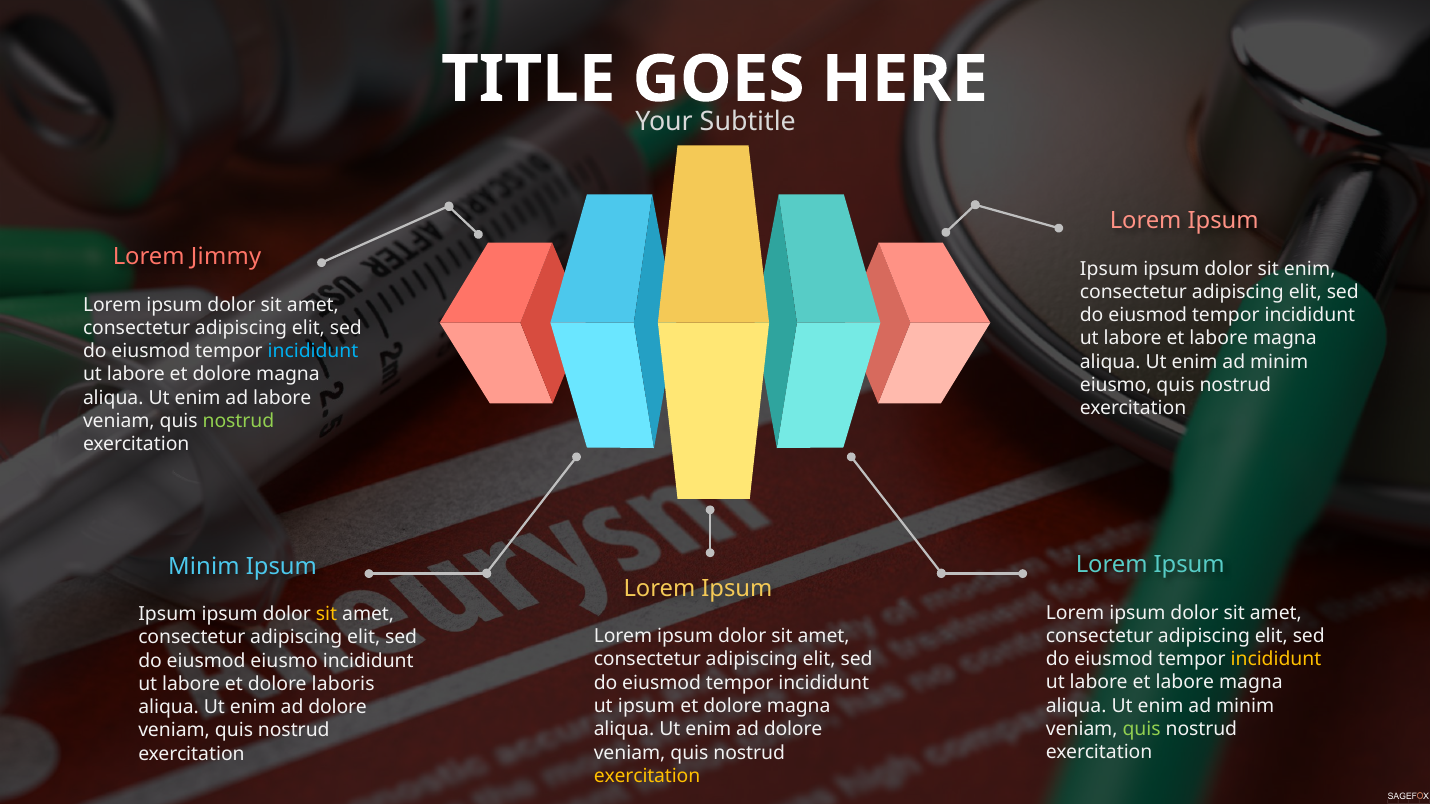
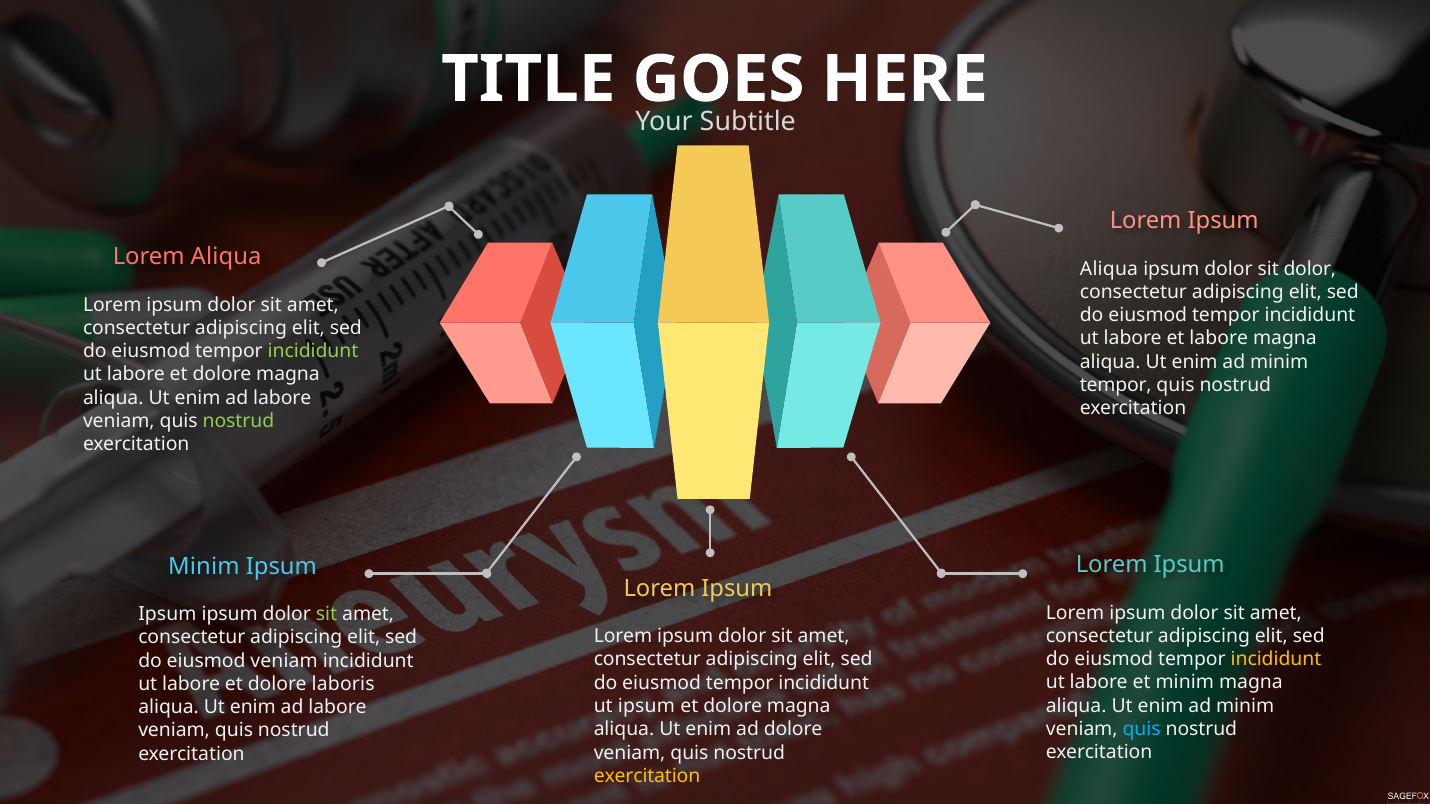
Lorem Jimmy: Jimmy -> Aliqua
Ipsum at (1109, 269): Ipsum -> Aliqua
sit enim: enim -> dolor
incididunt at (313, 351) colour: light blue -> light green
eiusmo at (1116, 385): eiusmo -> tempor
sit at (327, 614) colour: yellow -> light green
eiusmod eiusmo: eiusmo -> veniam
labore at (1185, 683): labore -> minim
dolore at (338, 708): dolore -> labore
quis at (1142, 729) colour: light green -> light blue
